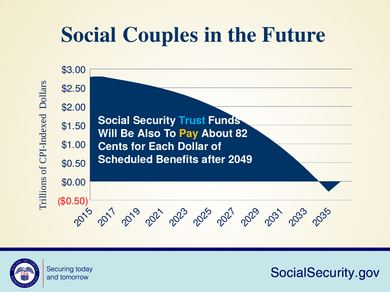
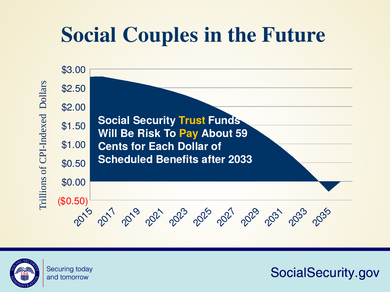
Trust colour: light blue -> yellow
Also: Also -> Risk
82: 82 -> 59
2049: 2049 -> 2033
